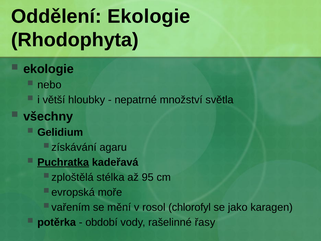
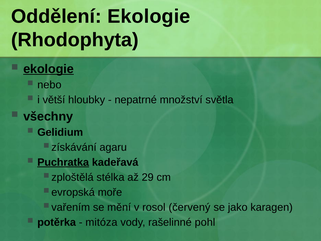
ekologie at (49, 69) underline: none -> present
95: 95 -> 29
chlorofyl: chlorofyl -> červený
období: období -> mitóza
řasy: řasy -> pohl
